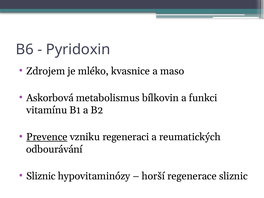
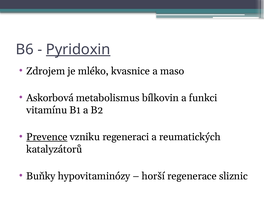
Pyridoxin underline: none -> present
odbourávání: odbourávání -> katalyzátorů
Sliznic at (41, 176): Sliznic -> Buňky
